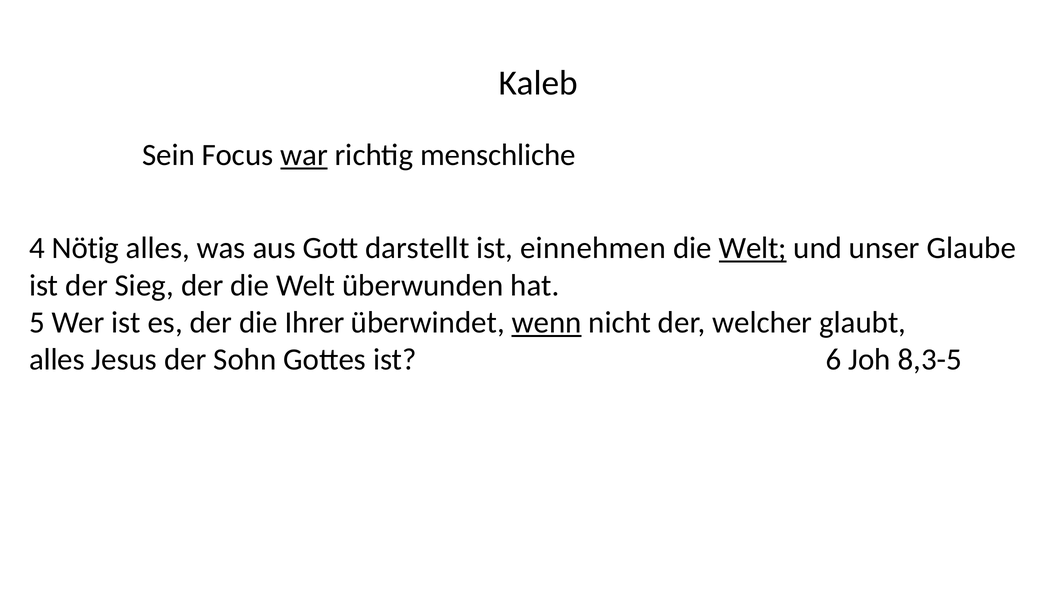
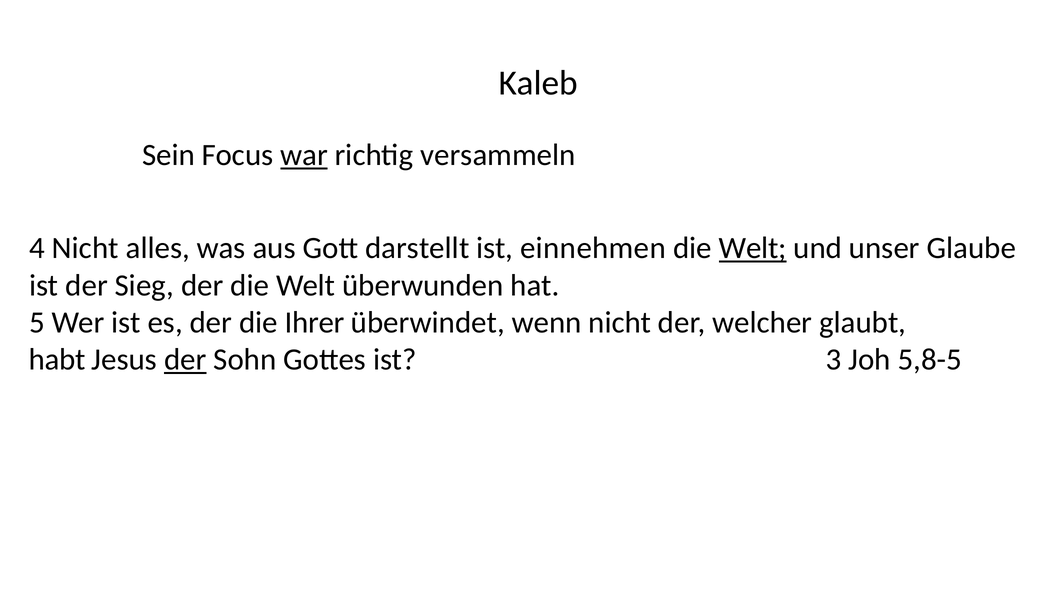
menschliche: menschliche -> versammeln
4 Nötig: Nötig -> Nicht
wenn underline: present -> none
alles at (57, 360): alles -> habt
der at (185, 360) underline: none -> present
6: 6 -> 3
8,3-5: 8,3-5 -> 5,8-5
